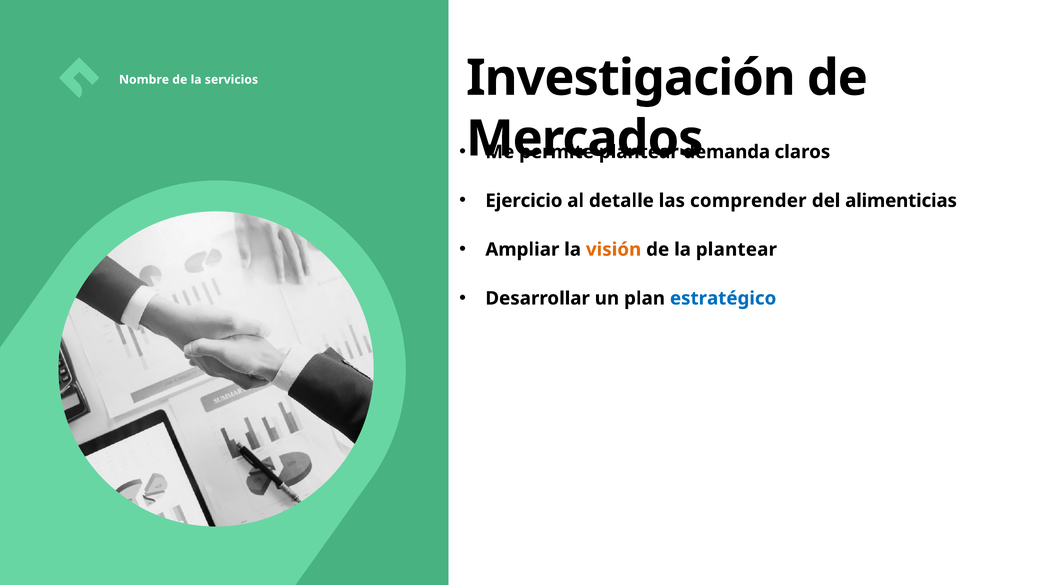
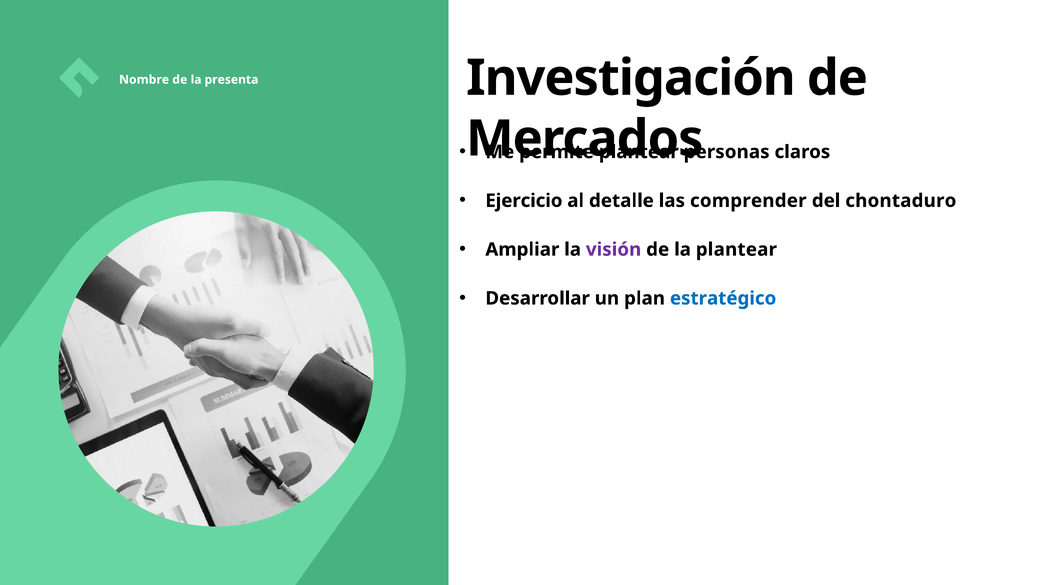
servicios: servicios -> presenta
demanda: demanda -> personas
alimenticias: alimenticias -> chontaduro
visión colour: orange -> purple
